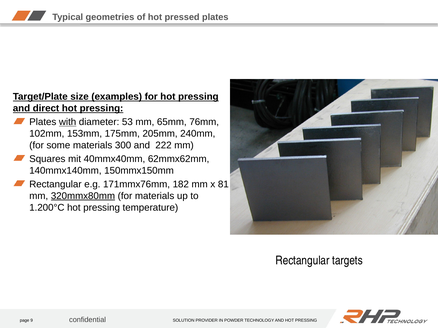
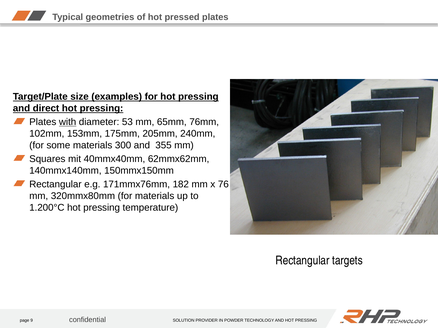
222: 222 -> 355
81: 81 -> 76
320mmx80mm underline: present -> none
